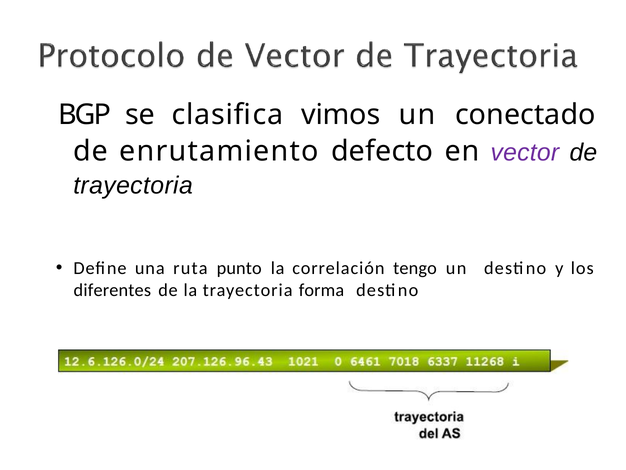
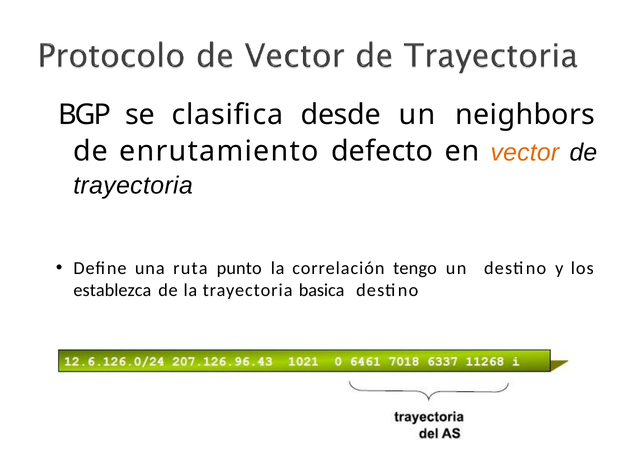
vimos: vimos -> desde
conectado: conectado -> neighbors
vector colour: purple -> orange
diferentes: diferentes -> establezca
forma: forma -> basica
